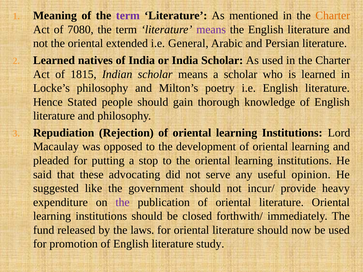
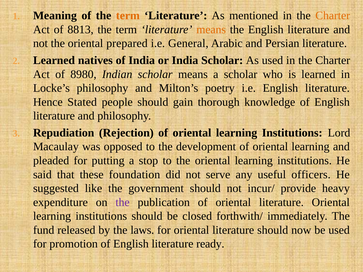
term at (128, 16) colour: purple -> orange
7080: 7080 -> 8813
means at (211, 30) colour: purple -> orange
extended: extended -> prepared
1815: 1815 -> 8980
advocating: advocating -> foundation
opinion: opinion -> officers
study: study -> ready
